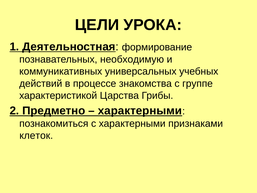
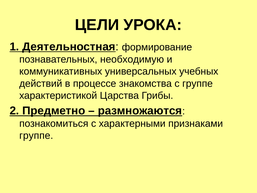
характерными at (140, 111): характерными -> размножаются
клеток at (36, 135): клеток -> группе
